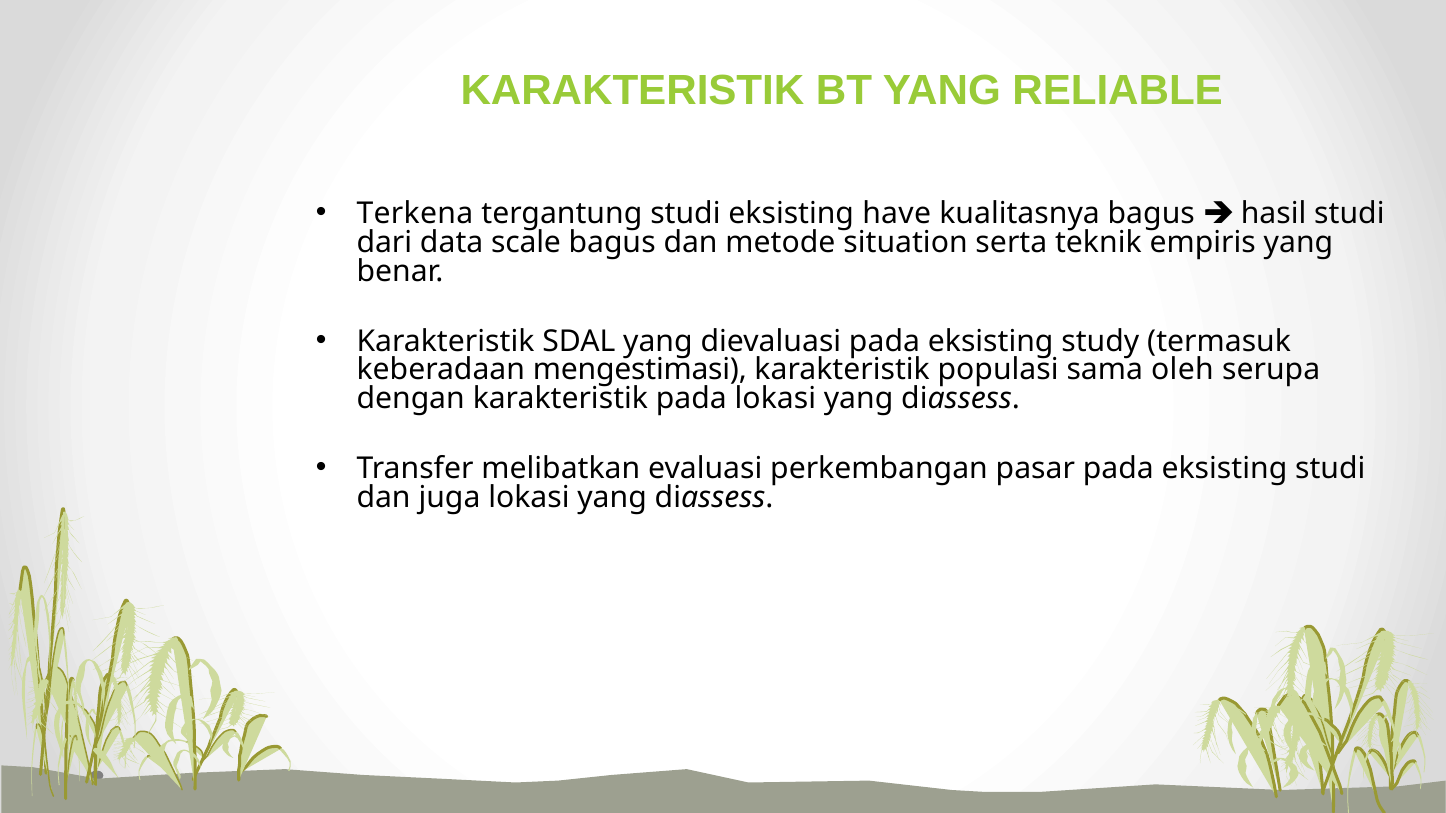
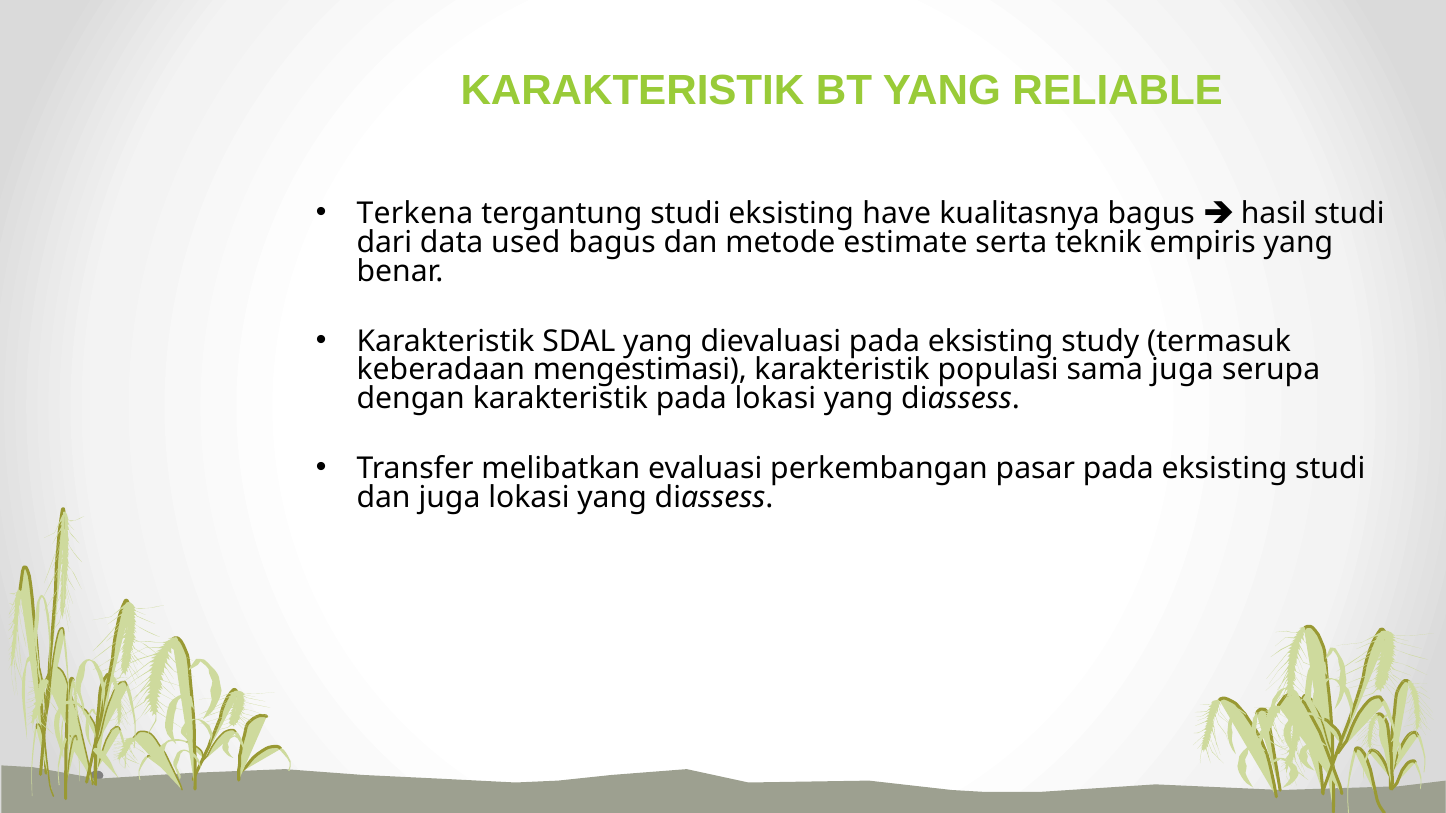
scale: scale -> used
situation: situation -> estimate
sama oleh: oleh -> juga
